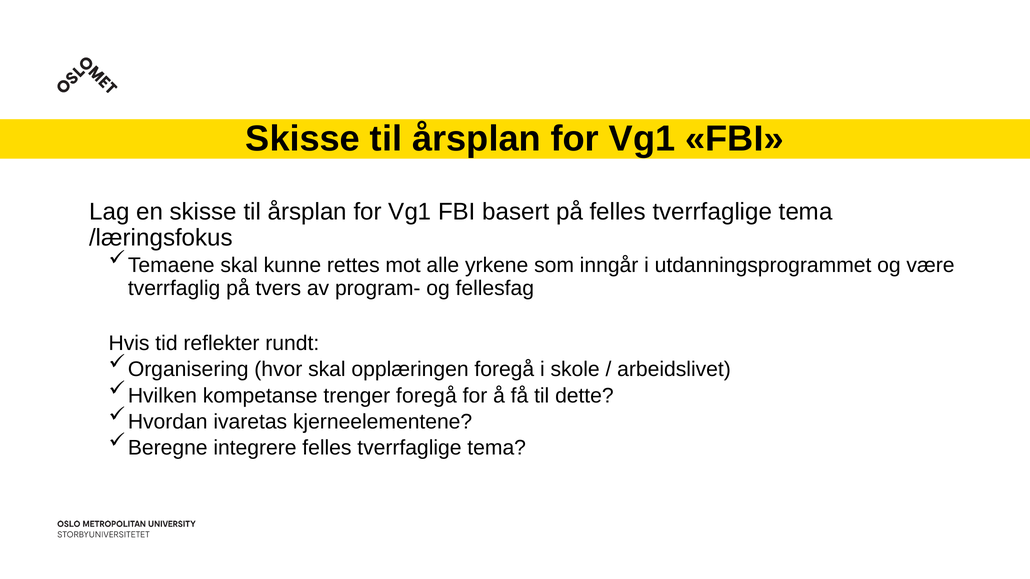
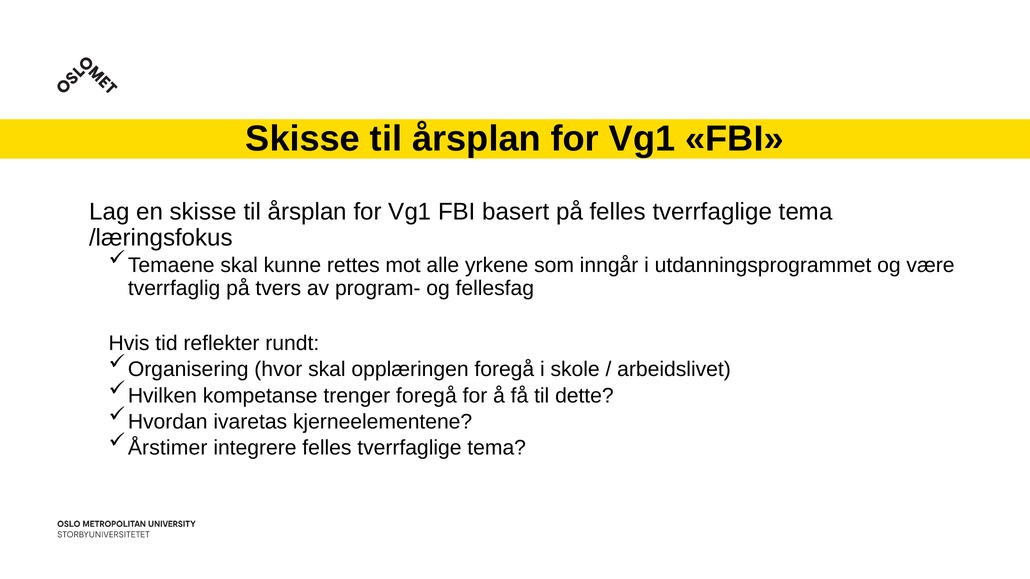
Beregne: Beregne -> Årstimer
